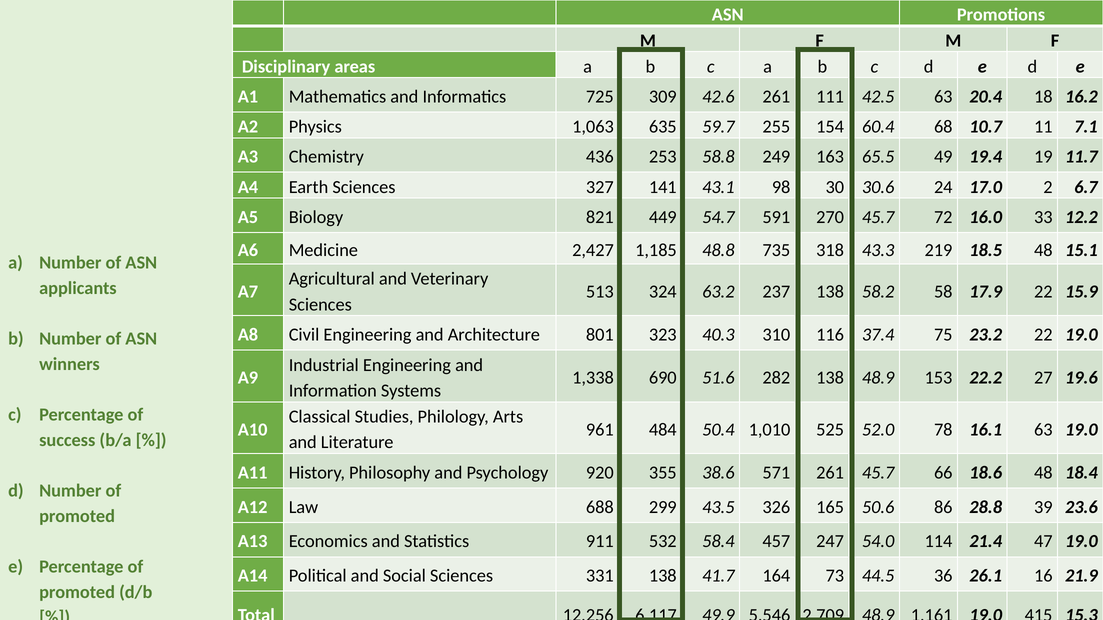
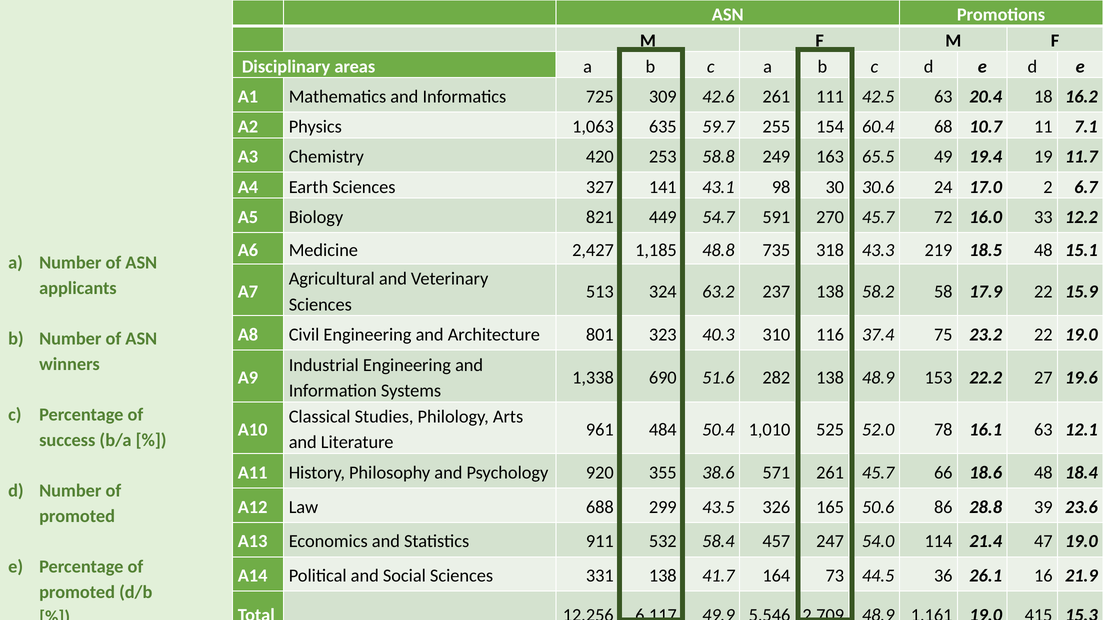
436: 436 -> 420
63 19.0: 19.0 -> 12.1
